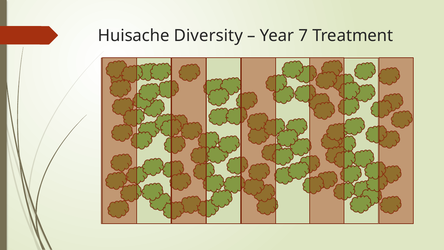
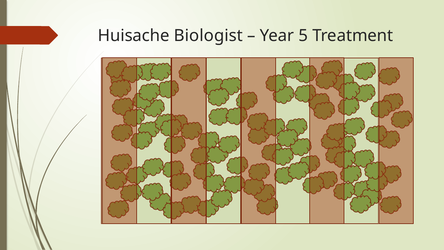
Diversity: Diversity -> Biologist
7: 7 -> 5
